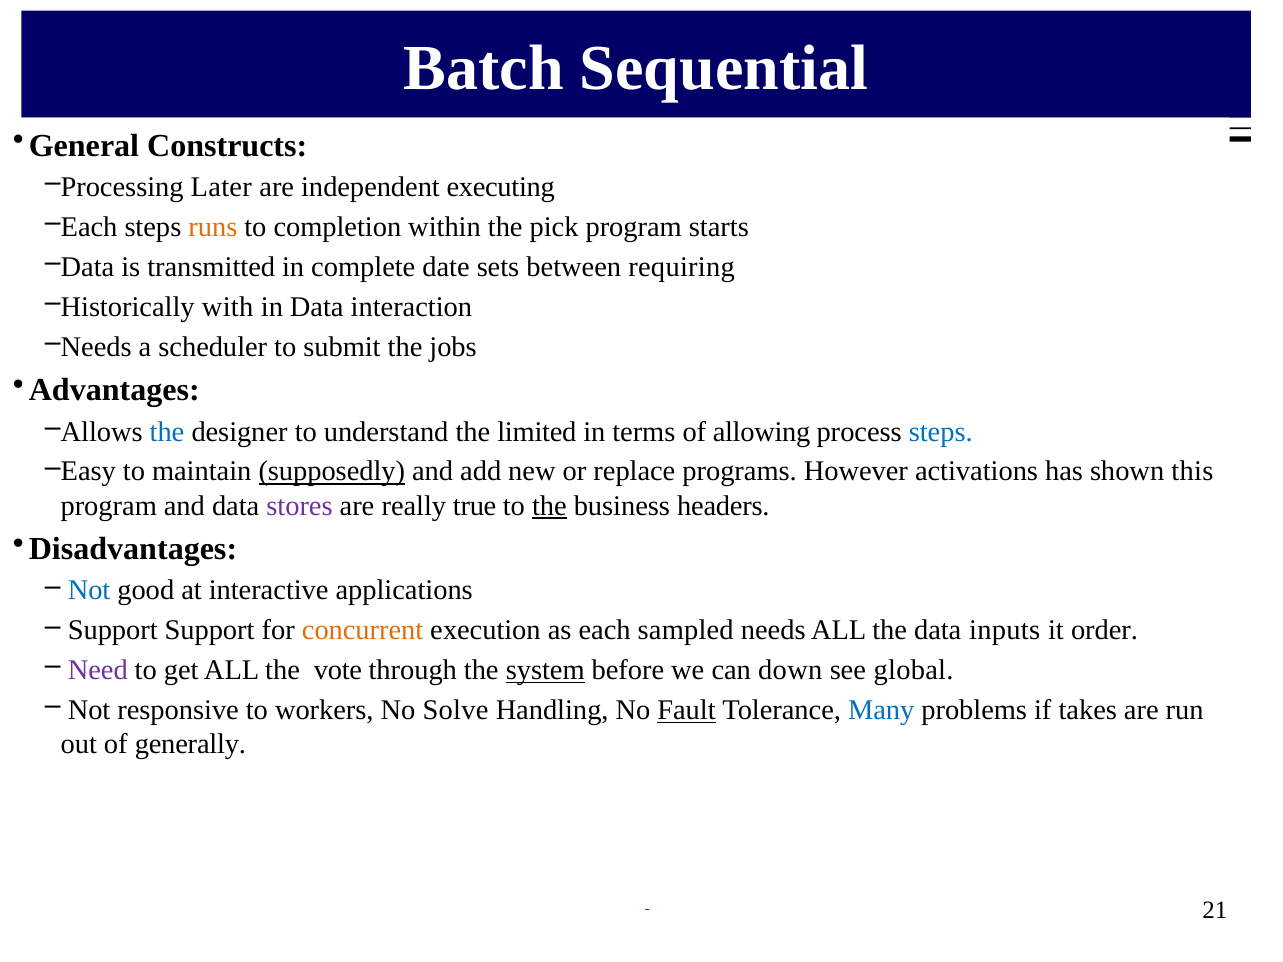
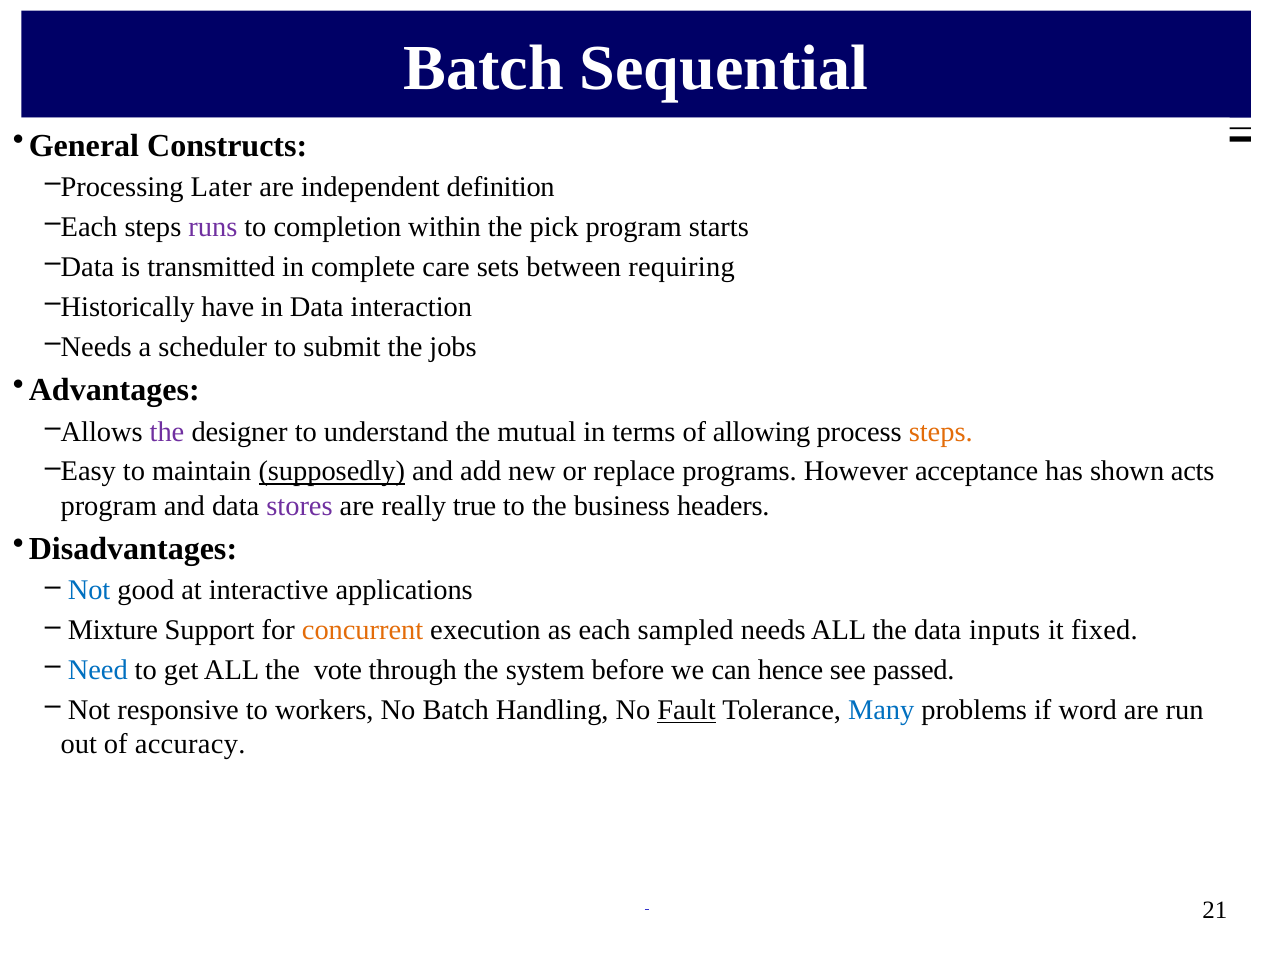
executing: executing -> definition
runs colour: orange -> purple
date: date -> care
with: with -> have
the at (167, 432) colour: blue -> purple
limited: limited -> mutual
steps at (941, 432) colour: blue -> orange
activations: activations -> acceptance
this: this -> acts
the at (549, 506) underline: present -> none
Support at (113, 631): Support -> Mixture
order: order -> fixed
Need colour: purple -> blue
system underline: present -> none
down: down -> hence
global: global -> passed
No Solve: Solve -> Batch
takes: takes -> word
generally: generally -> accuracy
